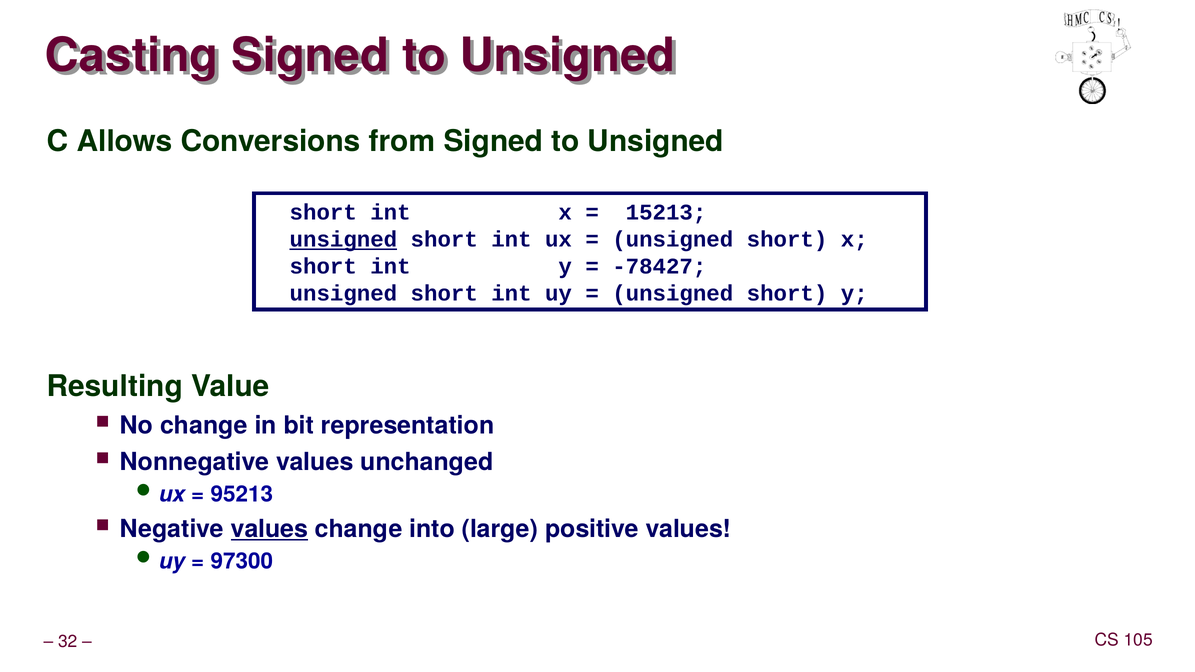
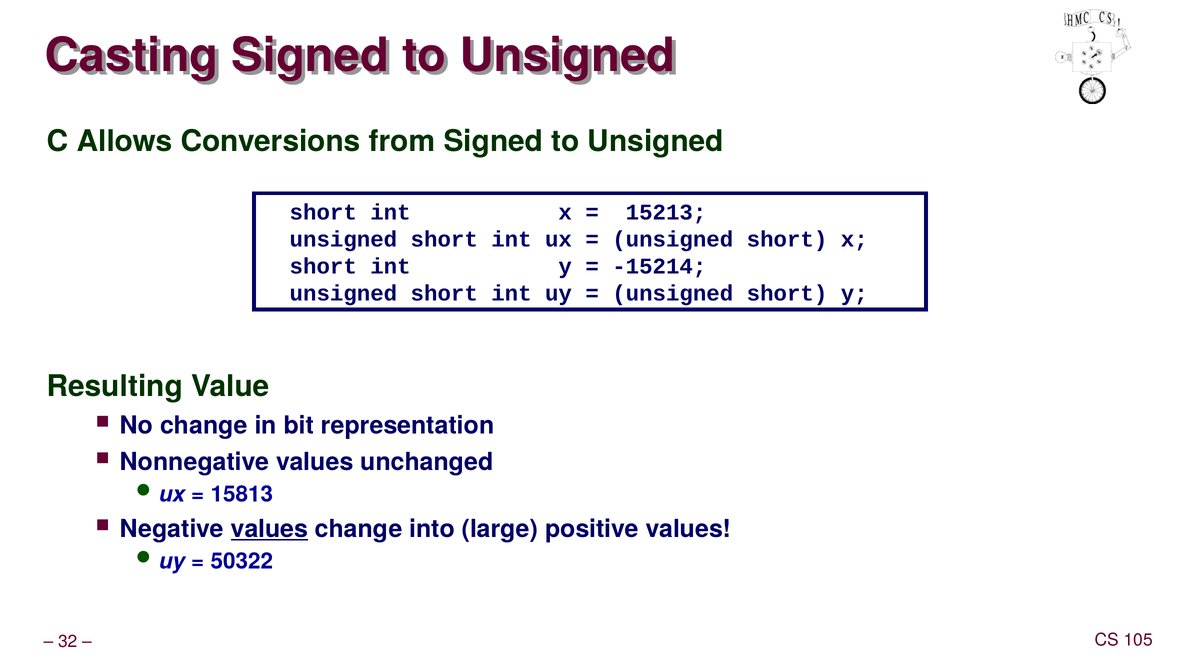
unsigned at (343, 240) underline: present -> none
-78427: -78427 -> -15214
95213: 95213 -> 15813
97300: 97300 -> 50322
